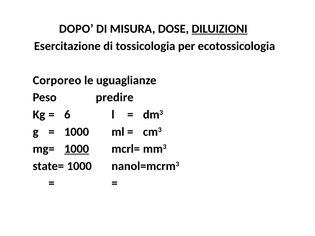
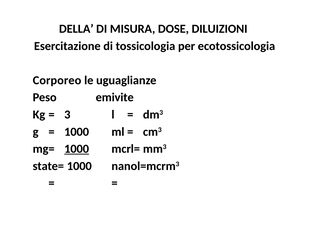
DOPO: DOPO -> DELLA
DILUIZIONI underline: present -> none
predire: predire -> emivite
6: 6 -> 3
